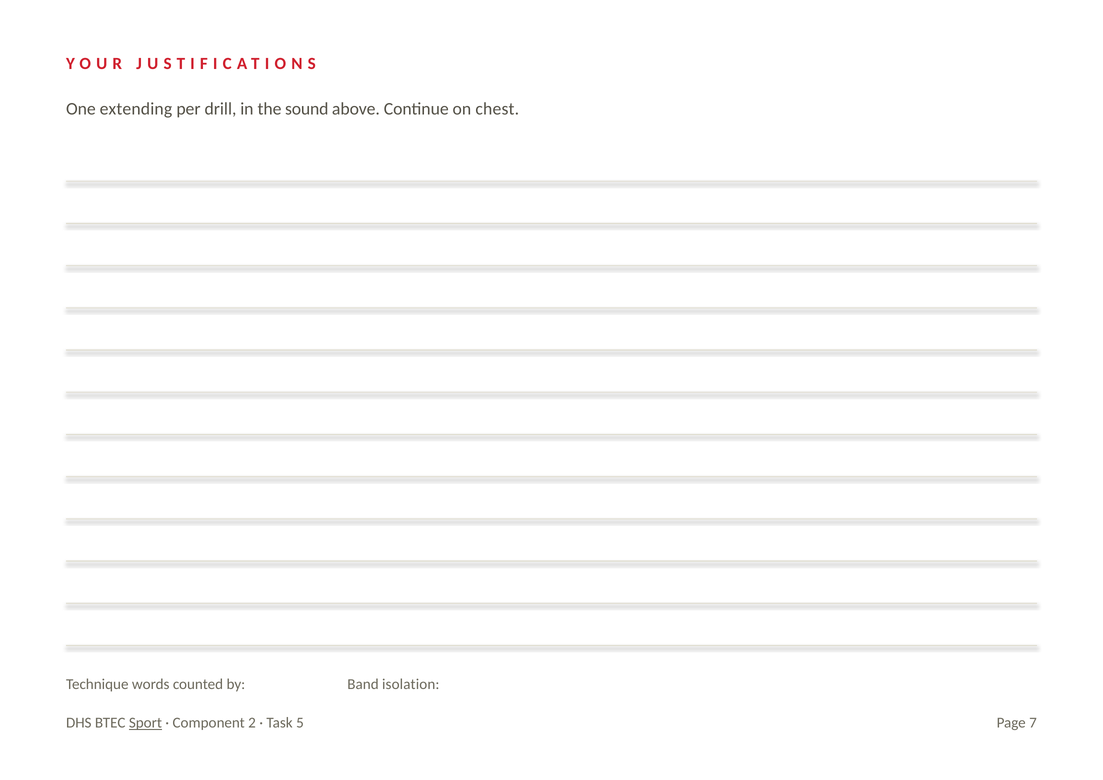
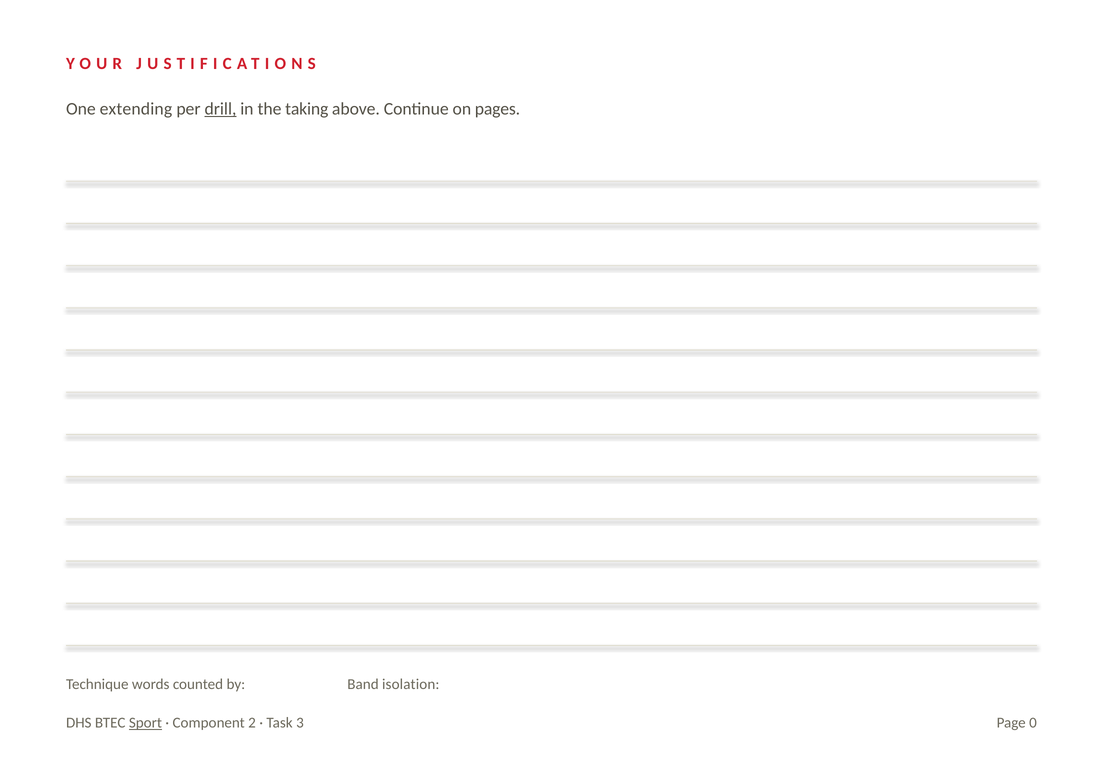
drill underline: none -> present
sound: sound -> taking
chest: chest -> pages
5: 5 -> 3
7: 7 -> 0
